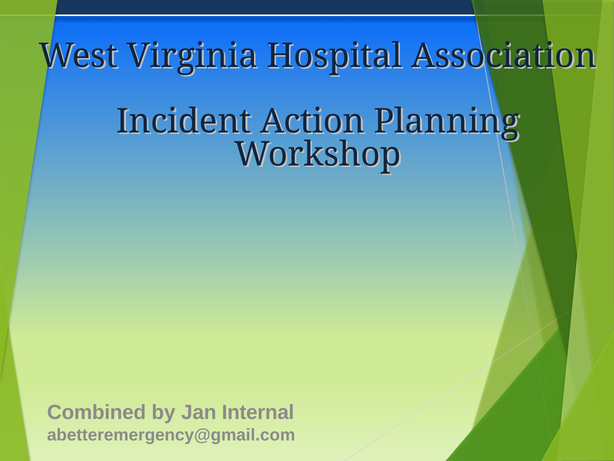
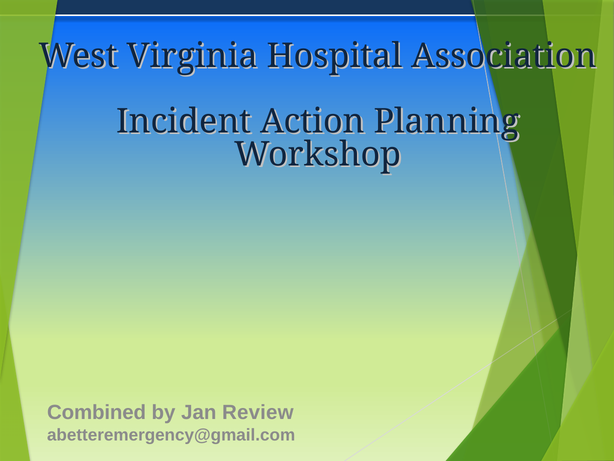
Internal: Internal -> Review
